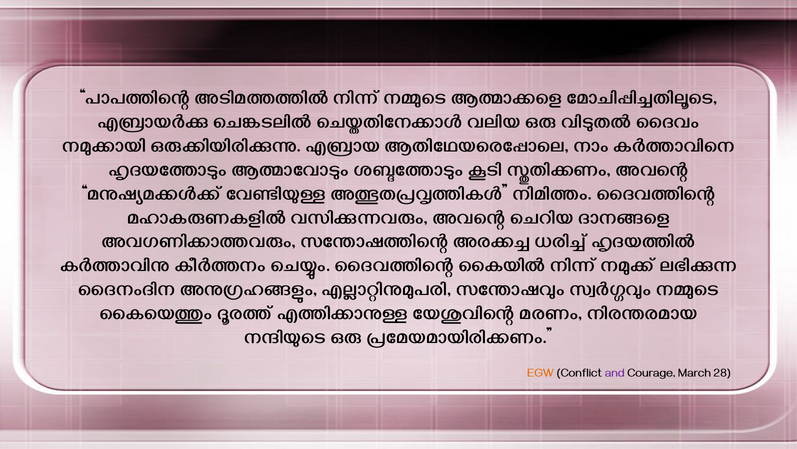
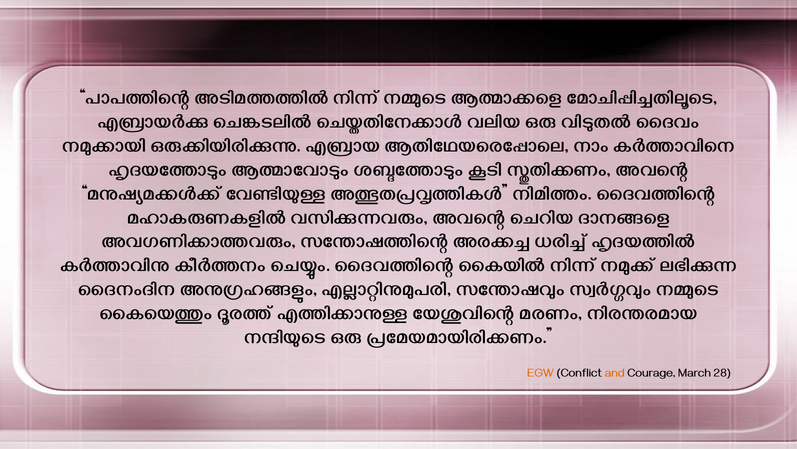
and colour: purple -> orange
